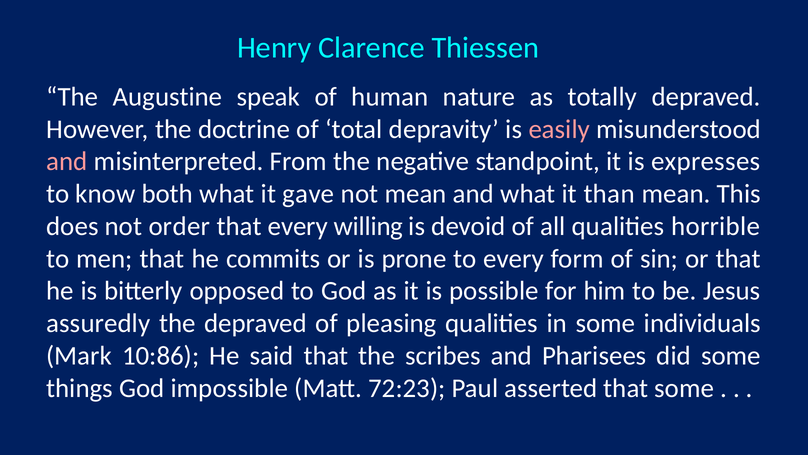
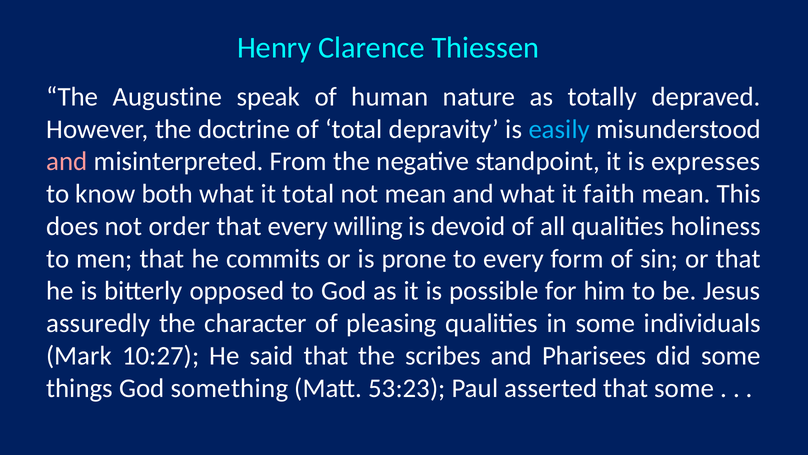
easily colour: pink -> light blue
it gave: gave -> total
than: than -> faith
horrible: horrible -> holiness
the depraved: depraved -> character
10:86: 10:86 -> 10:27
impossible: impossible -> something
72:23: 72:23 -> 53:23
